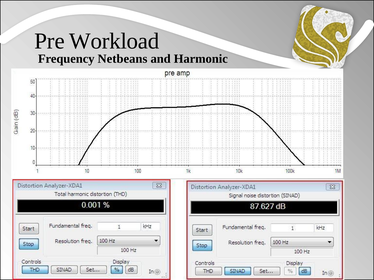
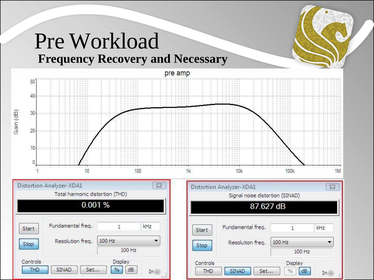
Netbeans: Netbeans -> Recovery
Harmonic: Harmonic -> Necessary
